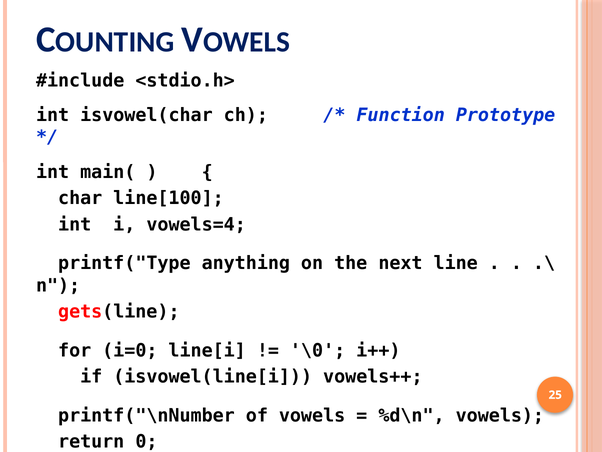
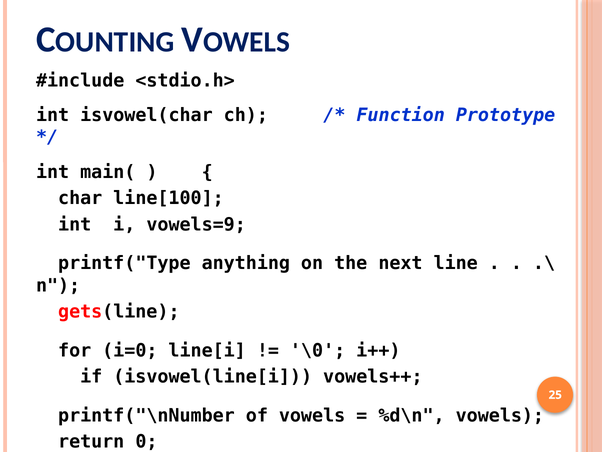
vowels=4: vowels=4 -> vowels=9
